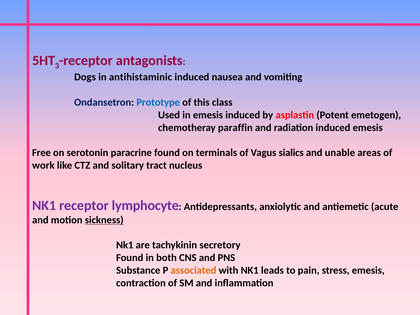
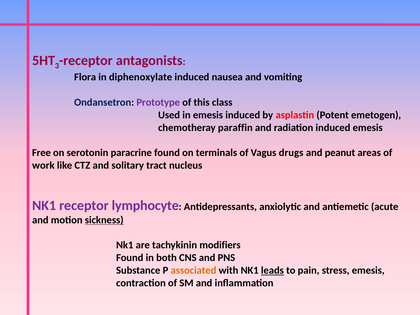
Dogs: Dogs -> Flora
antihistaminic: antihistaminic -> diphenoxylate
Prototype colour: blue -> purple
sialics: sialics -> drugs
unable: unable -> peanut
secretory: secretory -> modifiers
leads underline: none -> present
